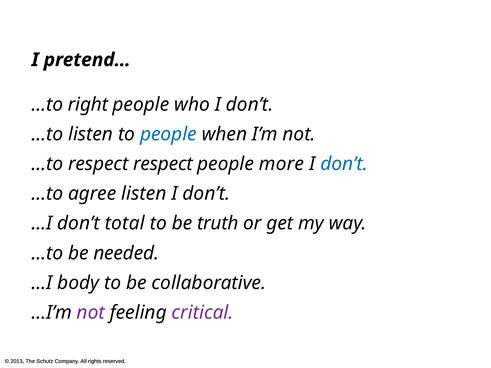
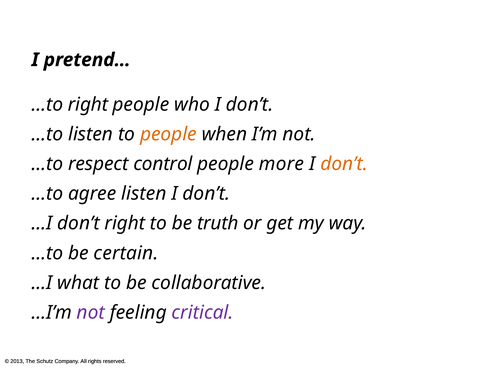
people at (168, 134) colour: blue -> orange
respect respect: respect -> control
don’t at (344, 164) colour: blue -> orange
don’t total: total -> right
needed: needed -> certain
body: body -> what
